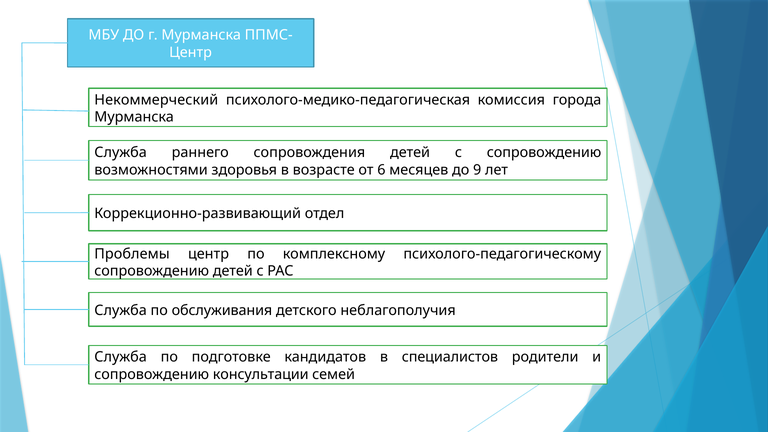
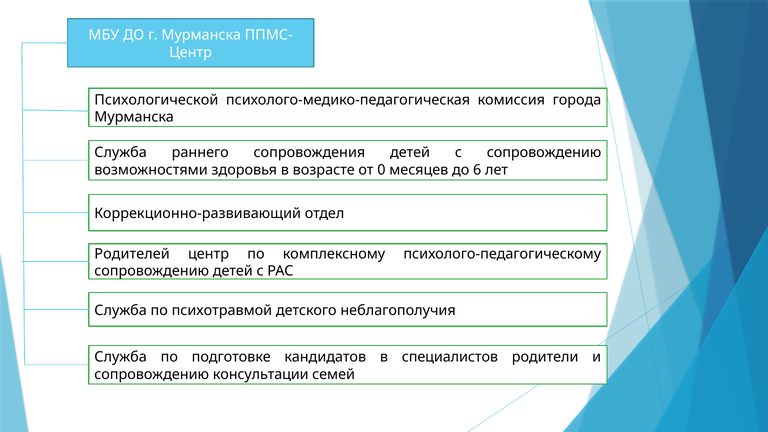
Некоммерческий: Некоммерческий -> Психологической
6: 6 -> 0
9: 9 -> 6
Проблемы: Проблемы -> Родителей
обслуживания: обслуживания -> психотравмой
